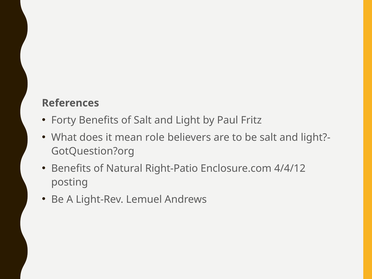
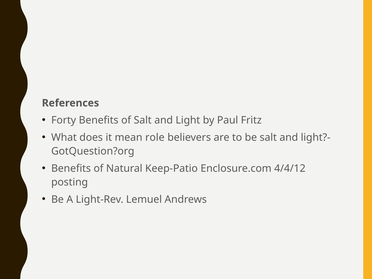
Right-Patio: Right-Patio -> Keep-Patio
